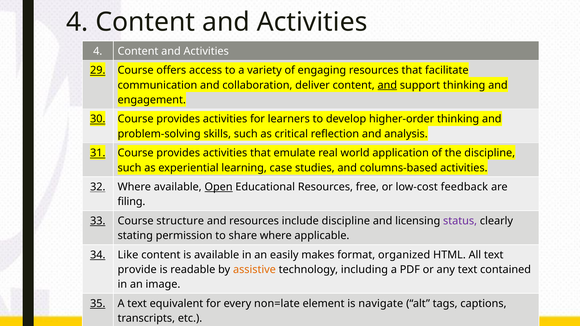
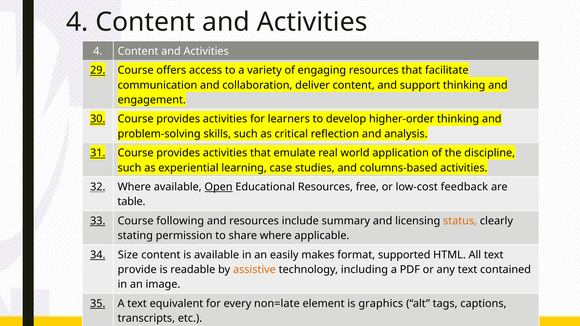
and at (387, 85) underline: present -> none
filing: filing -> table
structure: structure -> following
include discipline: discipline -> summary
status colour: purple -> orange
Like: Like -> Size
organized: organized -> supported
is navigate: navigate -> graphics
